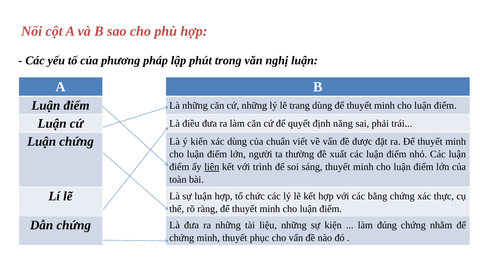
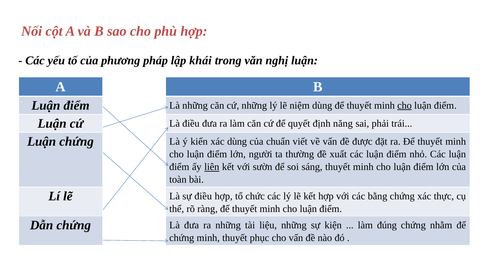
phút: phút -> khái
trang: trang -> niệm
cho at (405, 105) underline: none -> present
trình: trình -> sườn
sự luận: luận -> điều
